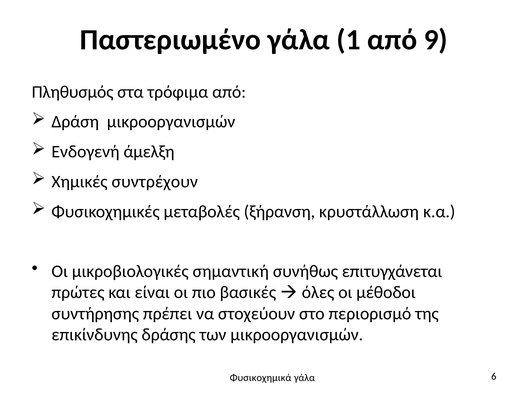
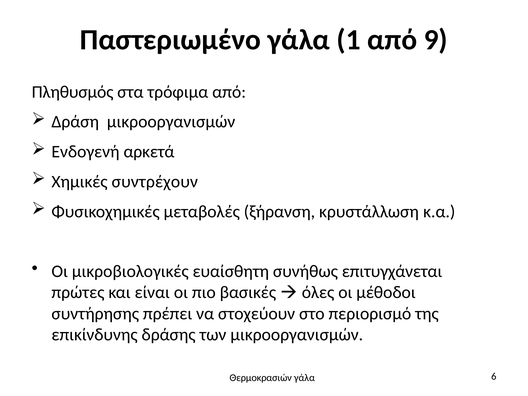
άμελξη: άμελξη -> αρκετά
σημαντική: σημαντική -> ευαίσθητη
Φυσικοχημικά: Φυσικοχημικά -> Θερμοκρασιών
